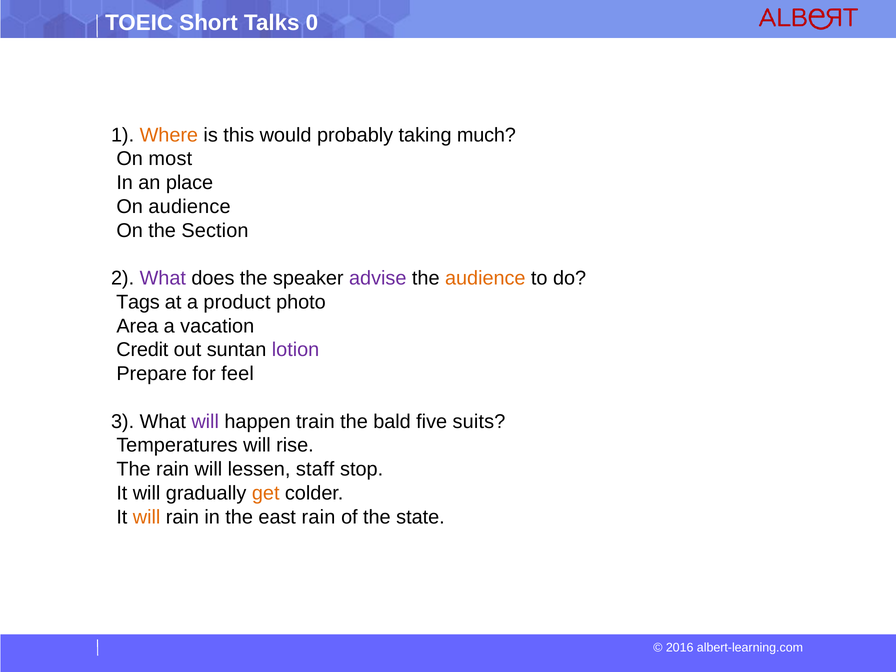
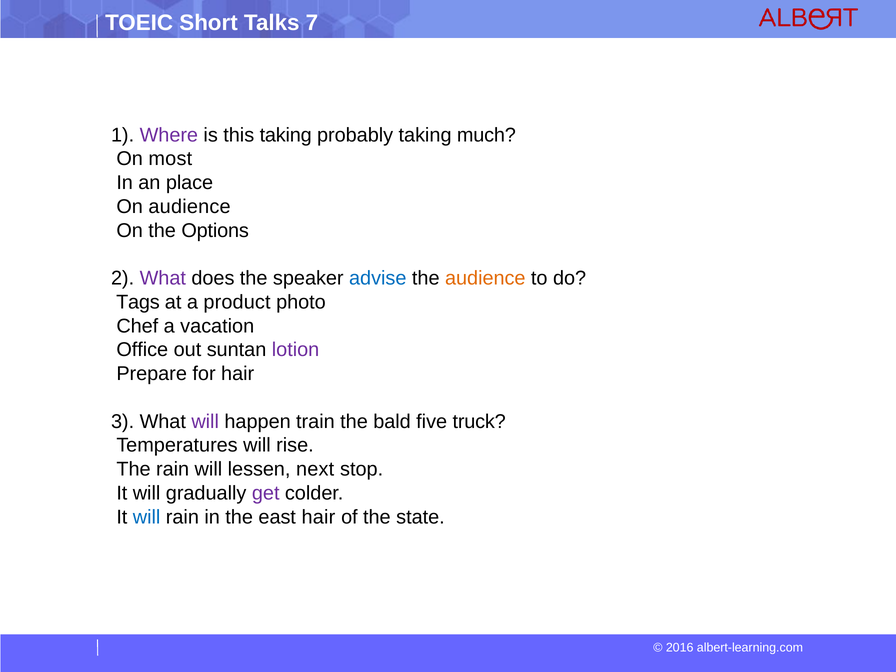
0: 0 -> 7
Where colour: orange -> purple
this would: would -> taking
Section: Section -> Options
advise colour: purple -> blue
Area: Area -> Chef
Credit: Credit -> Office
for feel: feel -> hair
suits: suits -> truck
staff: staff -> next
get colour: orange -> purple
will at (147, 517) colour: orange -> blue
east rain: rain -> hair
